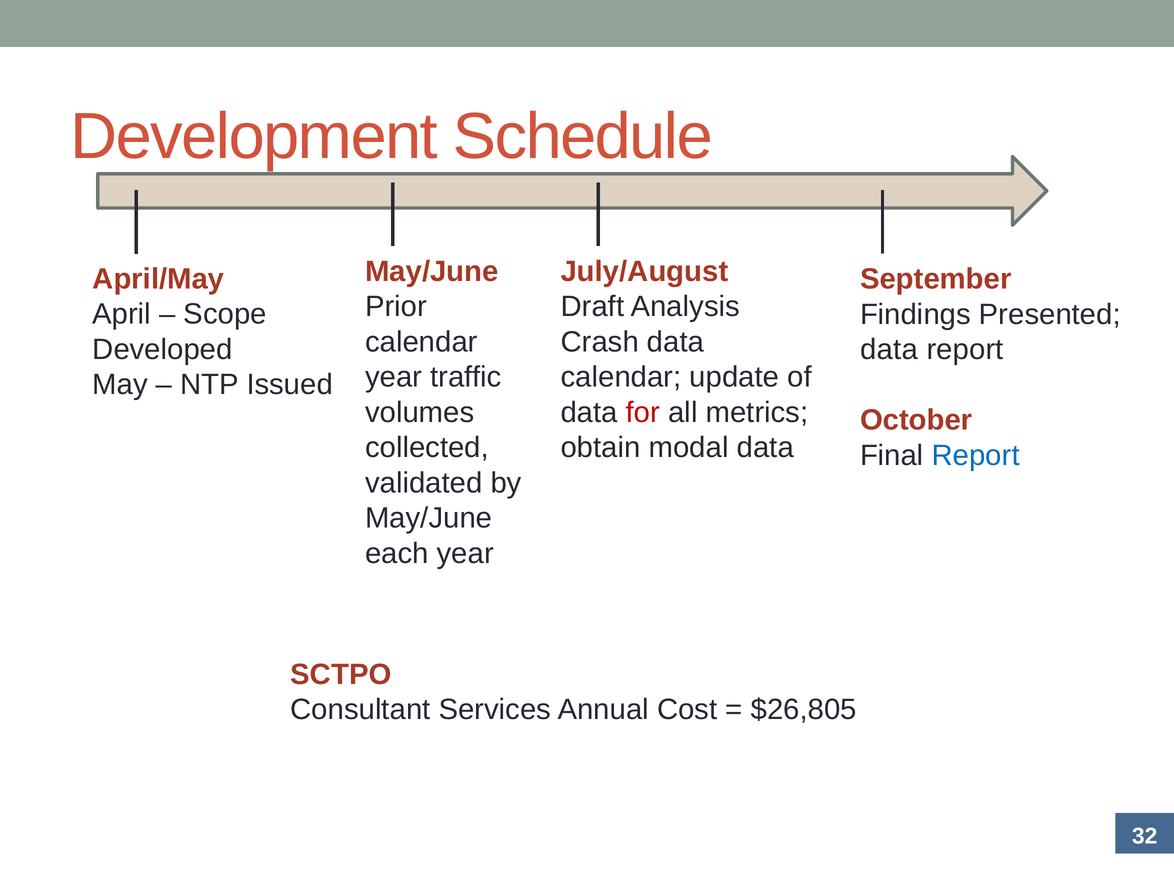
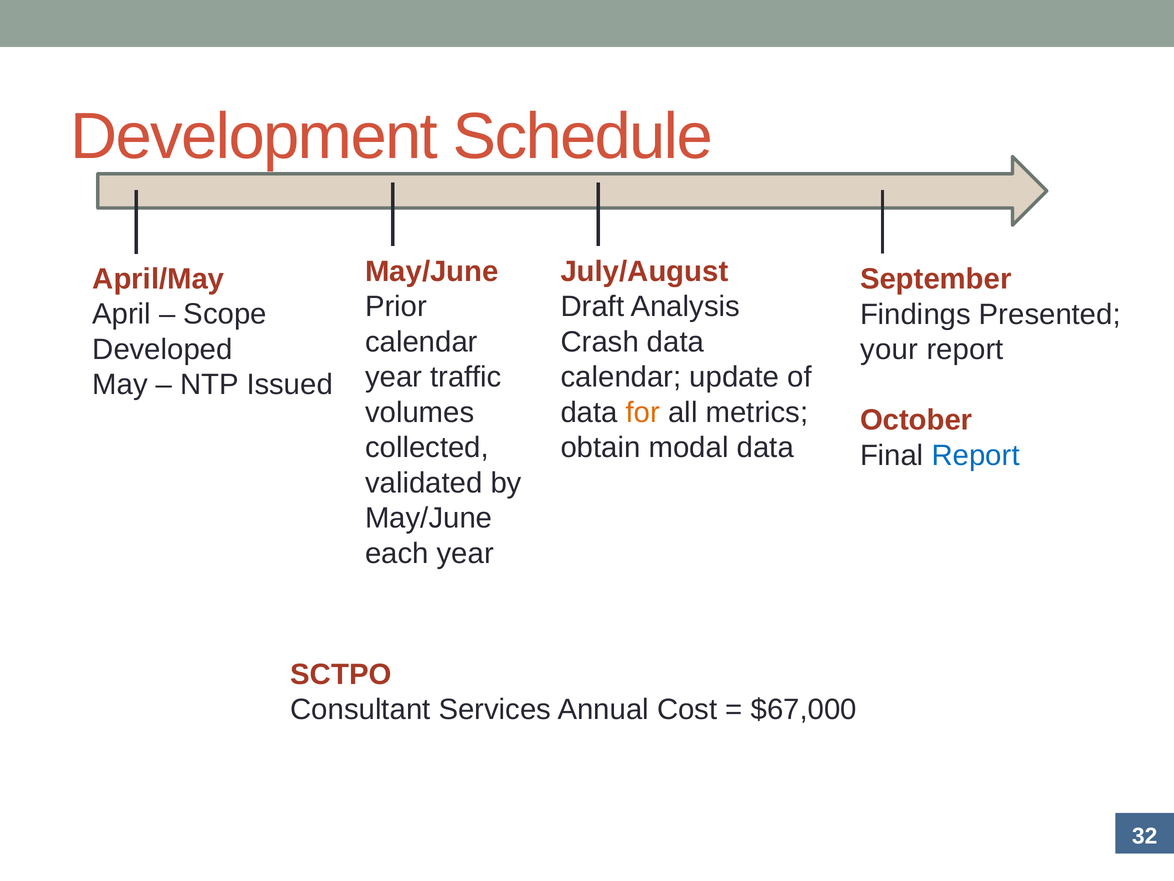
data at (889, 350): data -> your
for colour: red -> orange
$26,805: $26,805 -> $67,000
